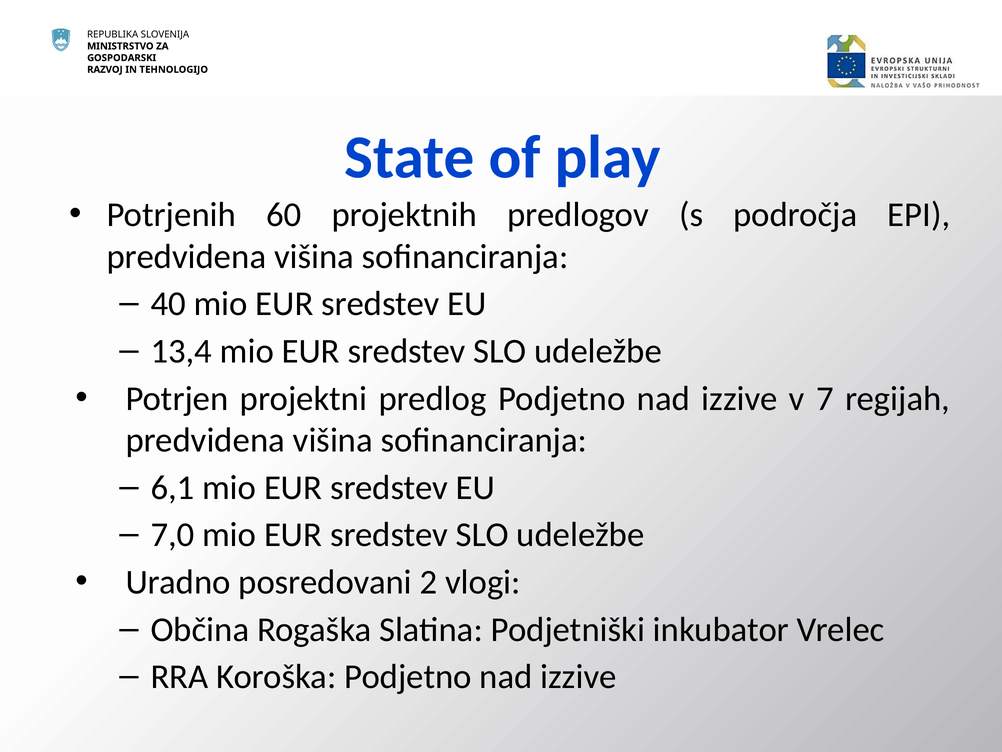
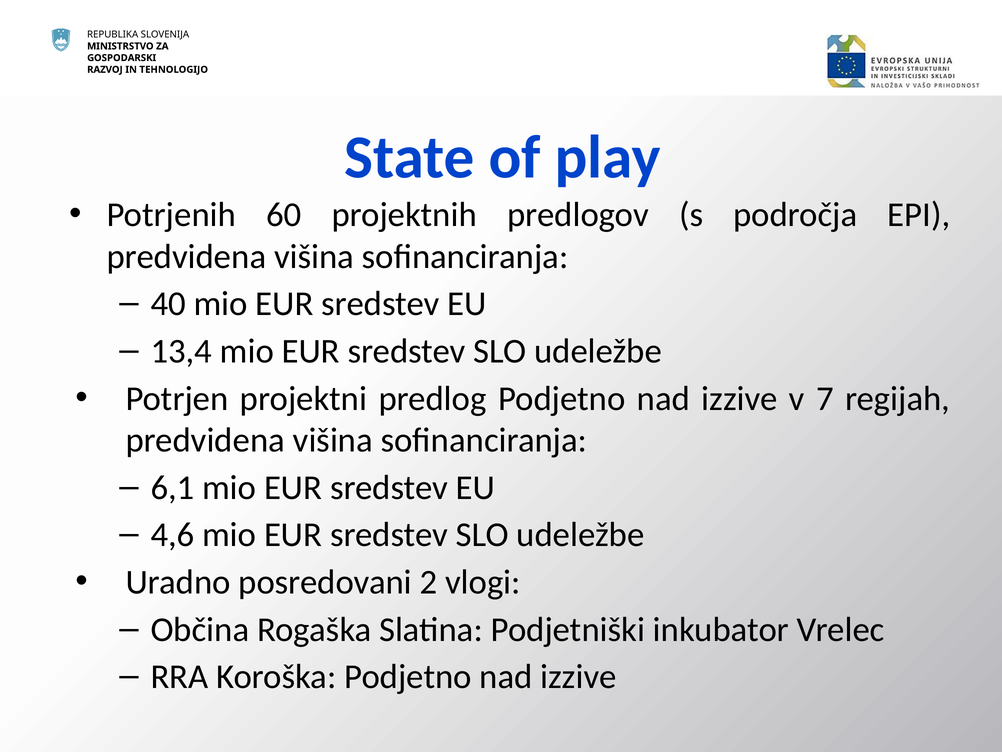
7,0: 7,0 -> 4,6
